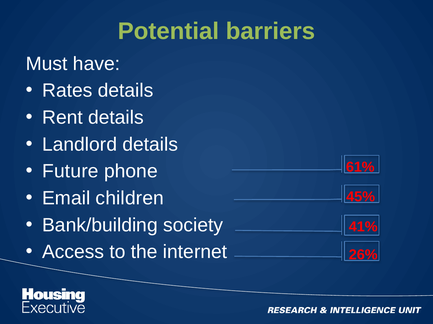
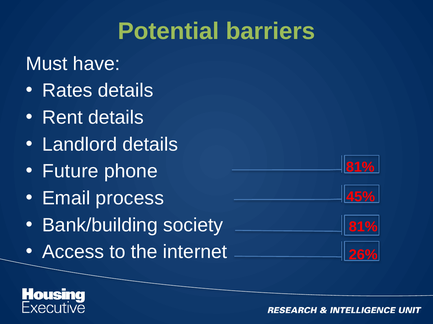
61% at (360, 168): 61% -> 81%
children: children -> process
41% at (363, 227): 41% -> 81%
